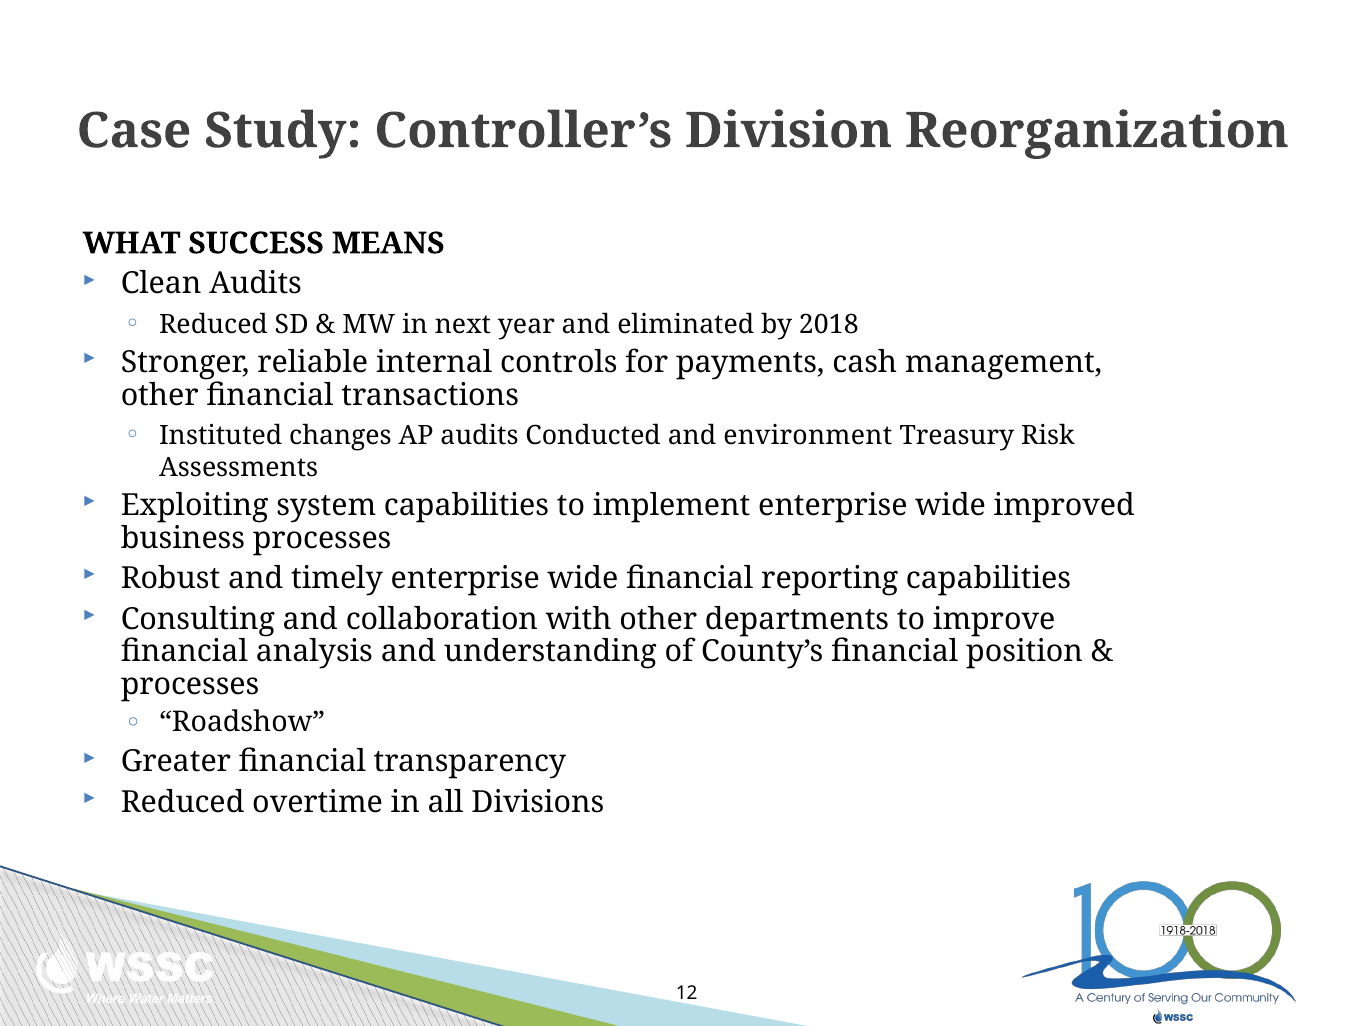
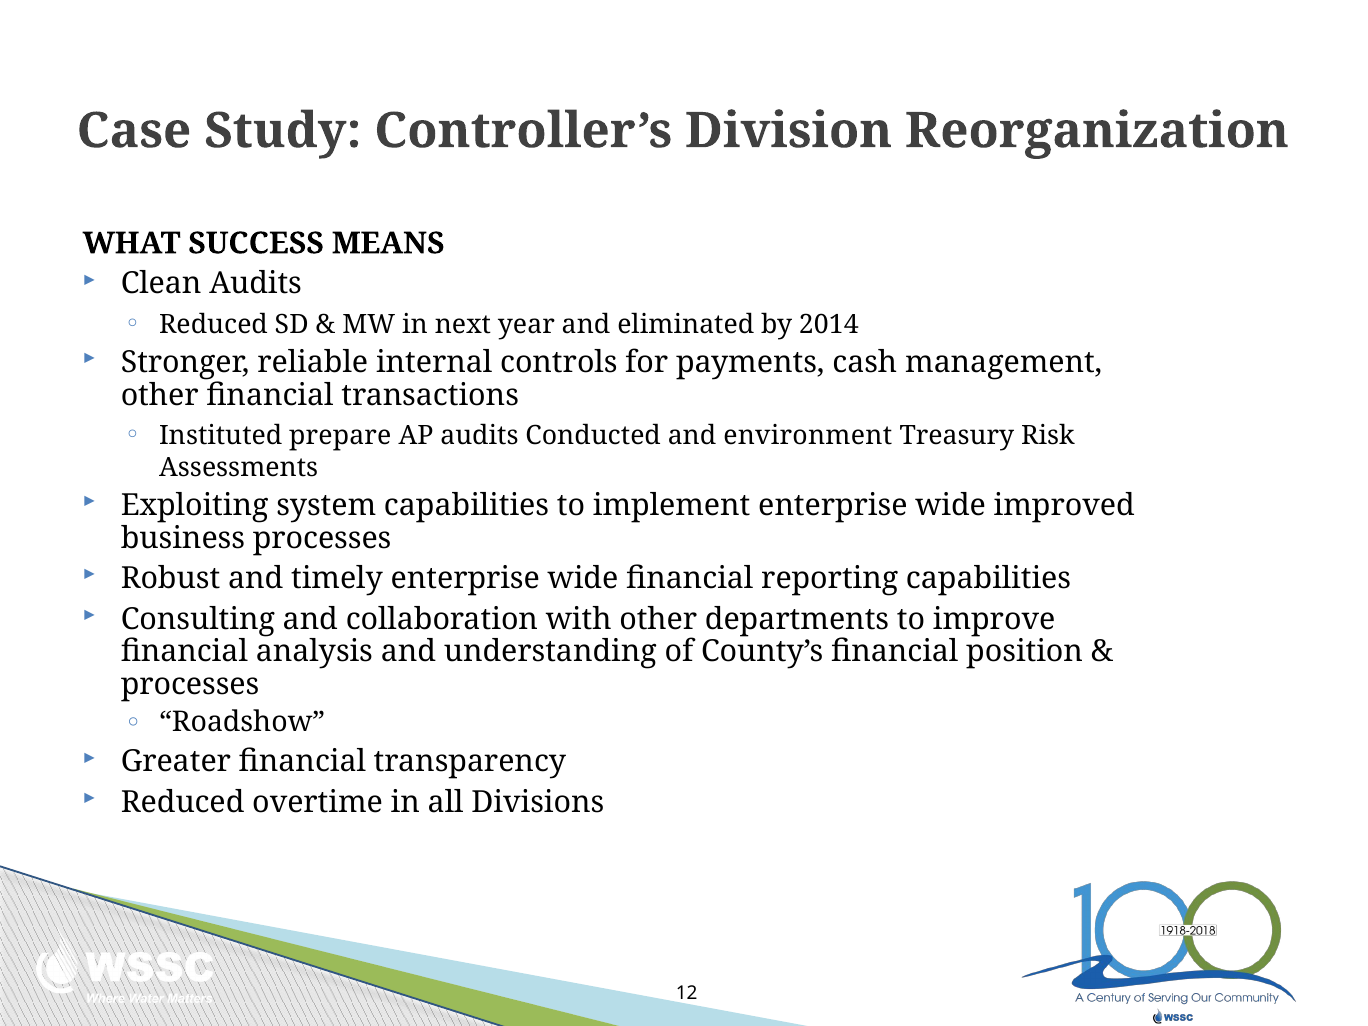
2018: 2018 -> 2014
changes: changes -> prepare
